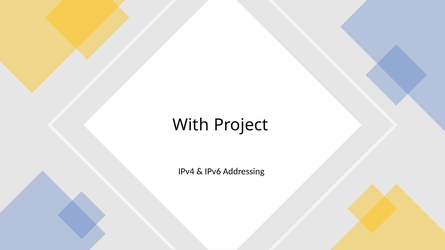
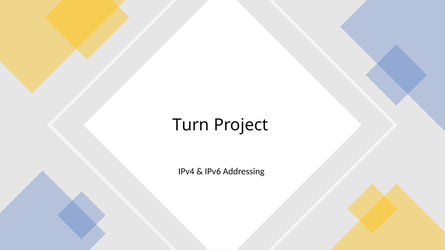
With: With -> Turn
